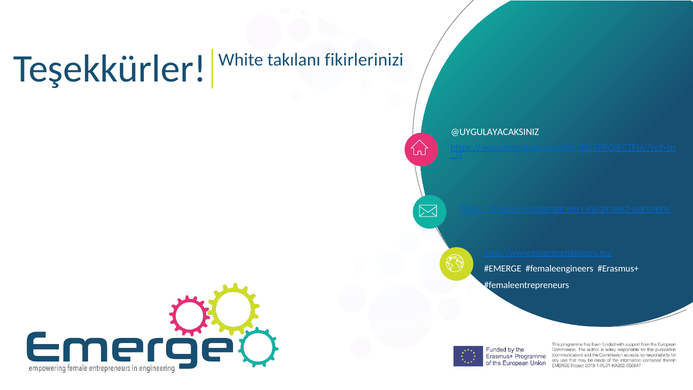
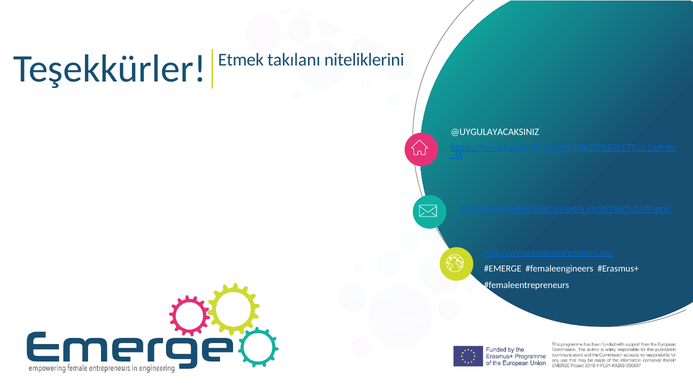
White: White -> Etmek
fikirlerinizi: fikirlerinizi -> niteliklerini
